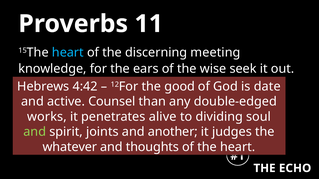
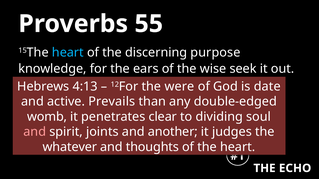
11: 11 -> 55
meeting: meeting -> purpose
4:42: 4:42 -> 4:13
good: good -> were
Counsel: Counsel -> Prevails
works: works -> womb
alive: alive -> clear
and at (35, 132) colour: light green -> pink
